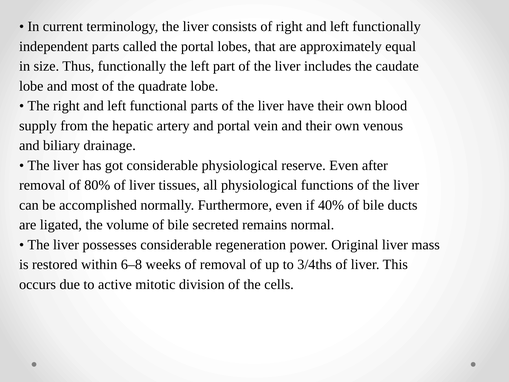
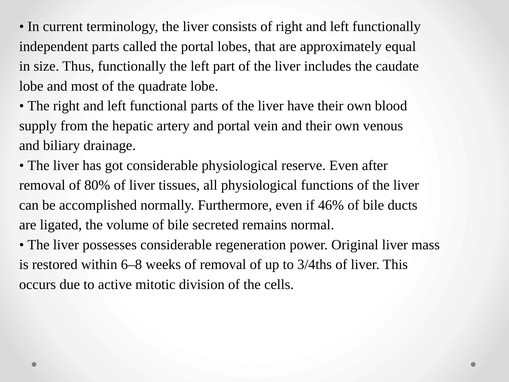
40%: 40% -> 46%
